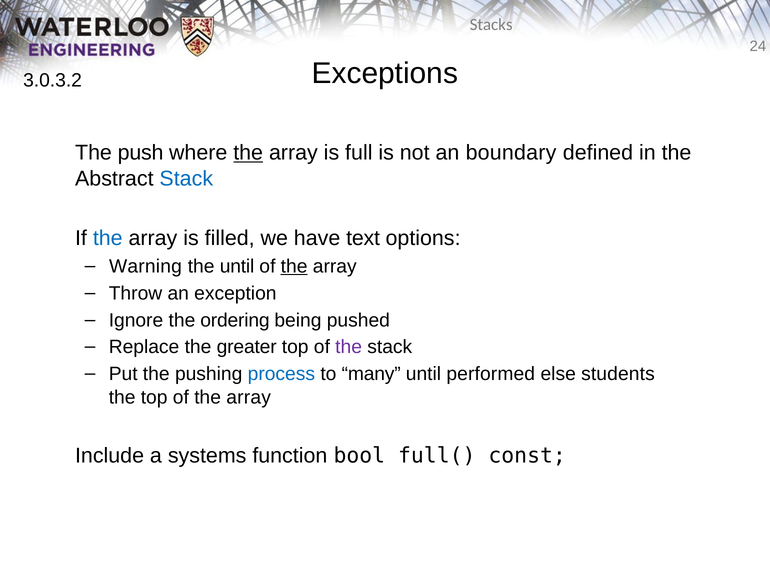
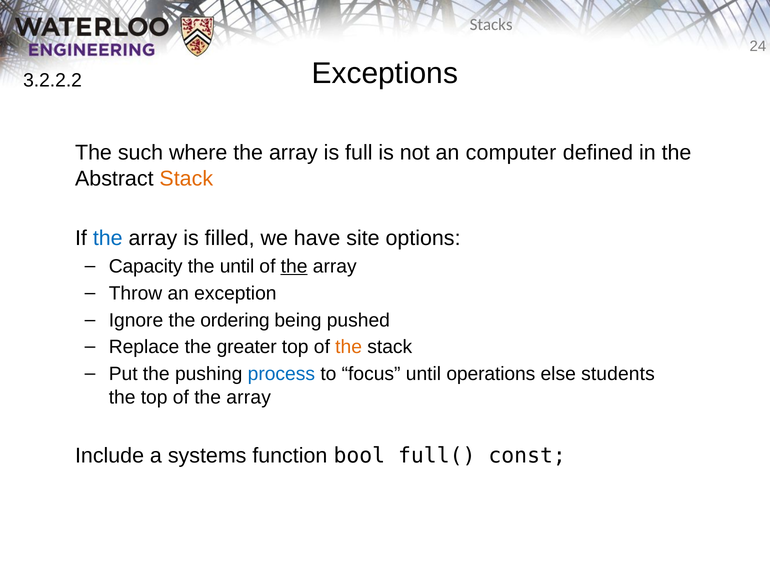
3.0.3.2: 3.0.3.2 -> 3.2.2.2
push: push -> such
the at (248, 153) underline: present -> none
boundary: boundary -> computer
Stack at (186, 179) colour: blue -> orange
text: text -> site
Warning: Warning -> Capacity
the at (349, 347) colour: purple -> orange
many: many -> focus
performed: performed -> operations
